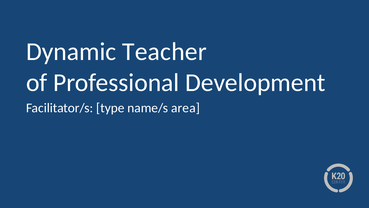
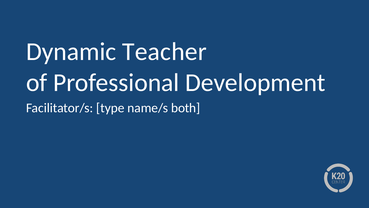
area: area -> both
